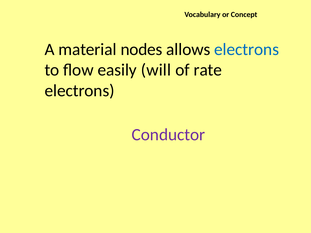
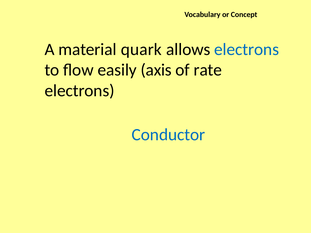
nodes: nodes -> quark
will: will -> axis
Conductor colour: purple -> blue
